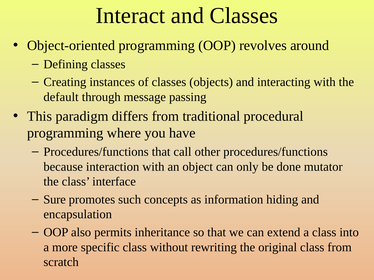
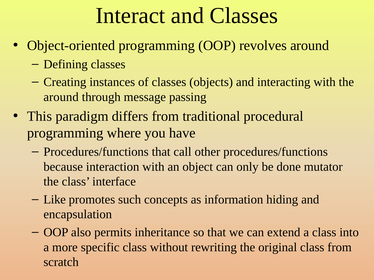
default at (61, 97): default -> around
Sure: Sure -> Like
